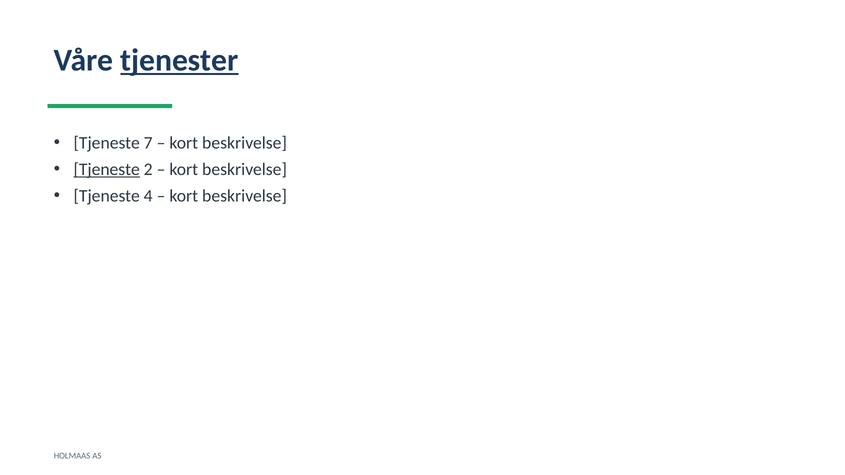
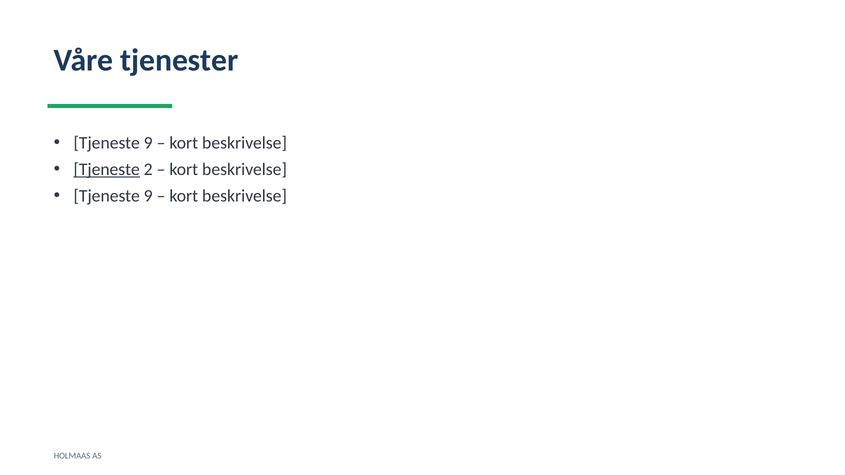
tjenester underline: present -> none
7 at (148, 143): 7 -> 9
4 at (148, 196): 4 -> 9
